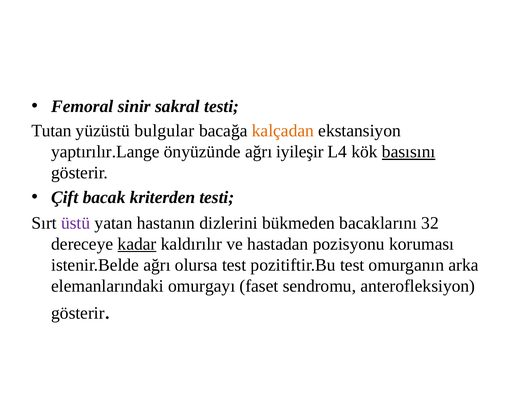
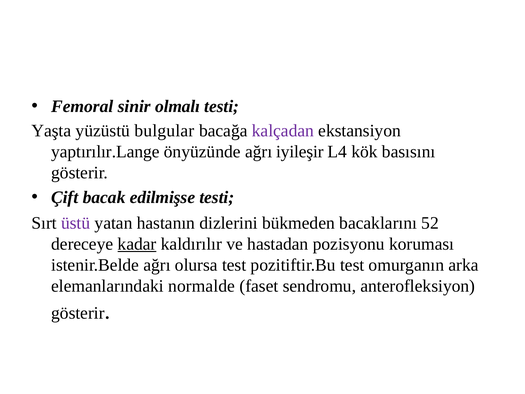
sakral: sakral -> olmalı
Tutan: Tutan -> Yaşta
kalçadan colour: orange -> purple
basısını underline: present -> none
kriterden: kriterden -> edilmişse
32: 32 -> 52
omurgayı: omurgayı -> normalde
